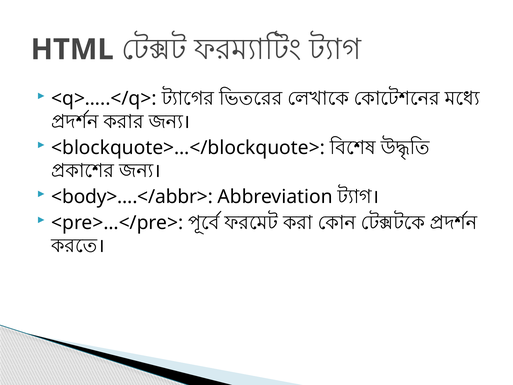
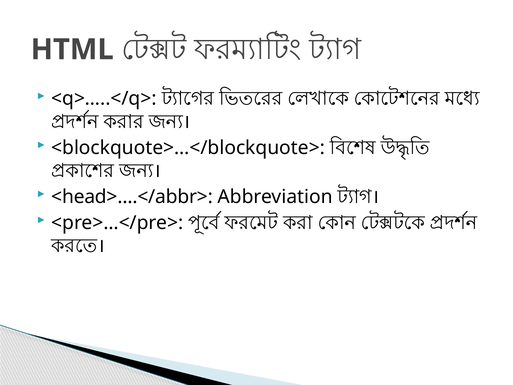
<body>….</abbr>: <body>….</abbr> -> <head>….</abbr>
